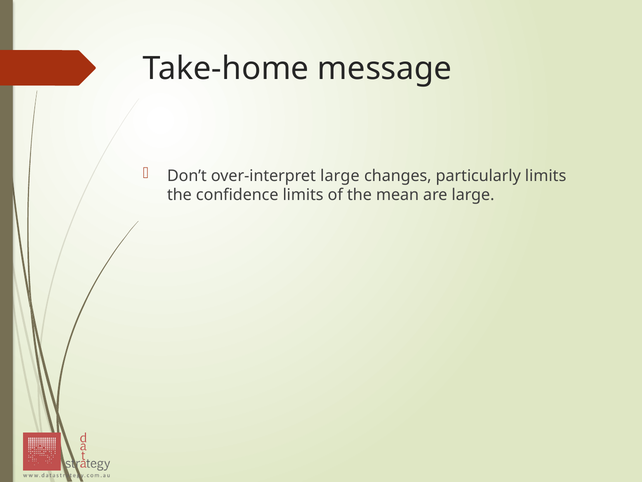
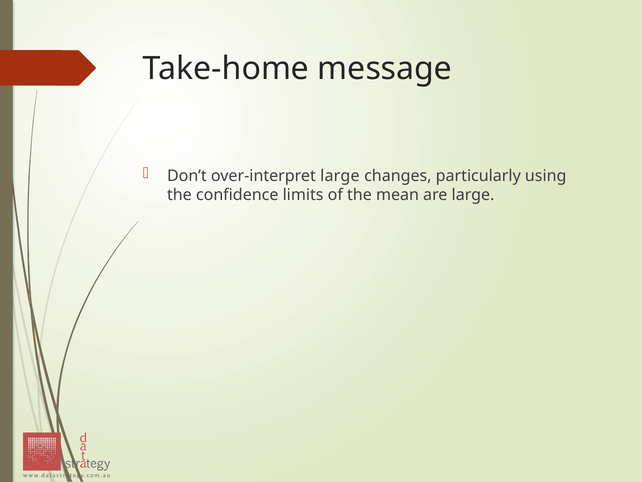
particularly limits: limits -> using
